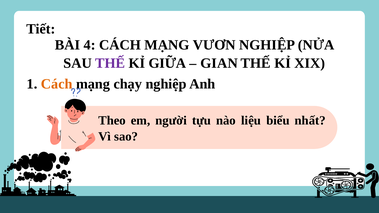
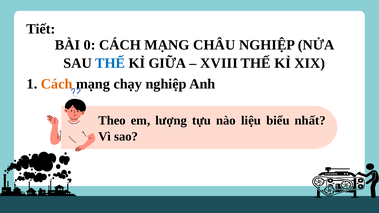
4: 4 -> 0
VƯƠN: VƯƠN -> CHÂU
THẾ at (110, 63) colour: purple -> blue
GIAN: GIAN -> XVIII
người: người -> lượng
